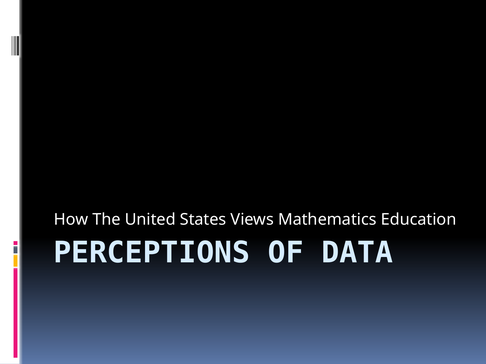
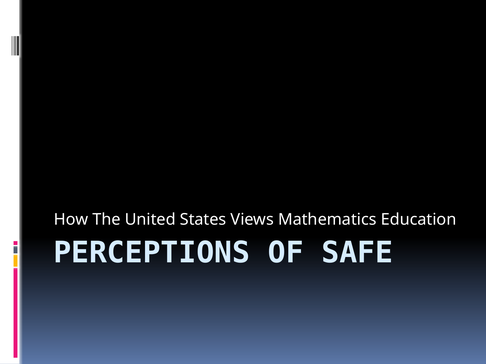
DATA: DATA -> SAFE
